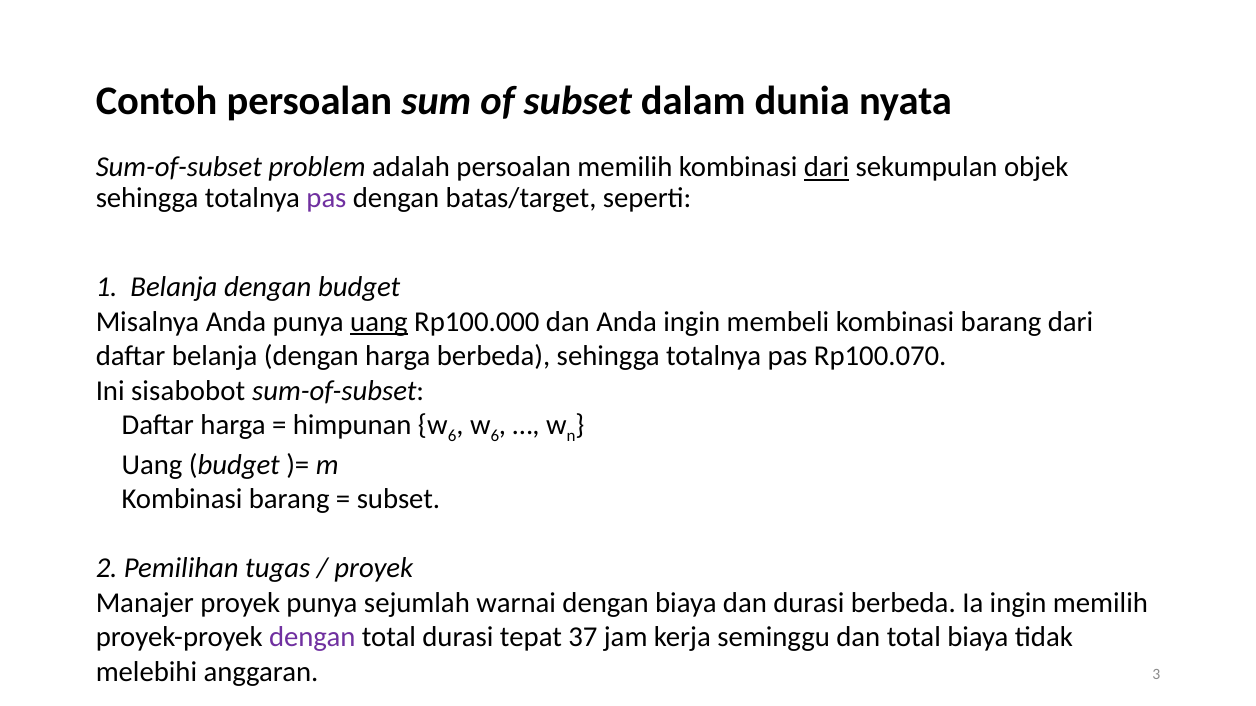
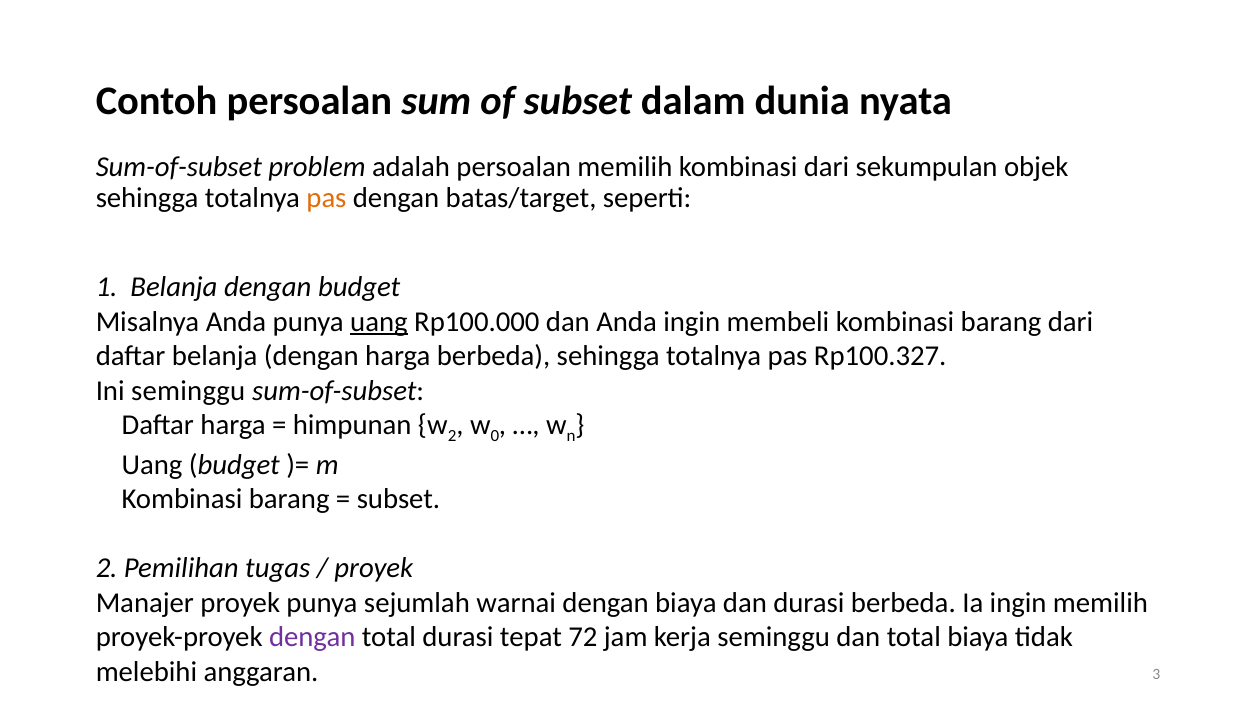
dari at (827, 167) underline: present -> none
pas at (326, 199) colour: purple -> orange
Rp100.070: Rp100.070 -> Rp100.327
Ini sisabobot: sisabobot -> seminggu
6 at (452, 437): 6 -> 2
6 at (495, 437): 6 -> 0
37: 37 -> 72
